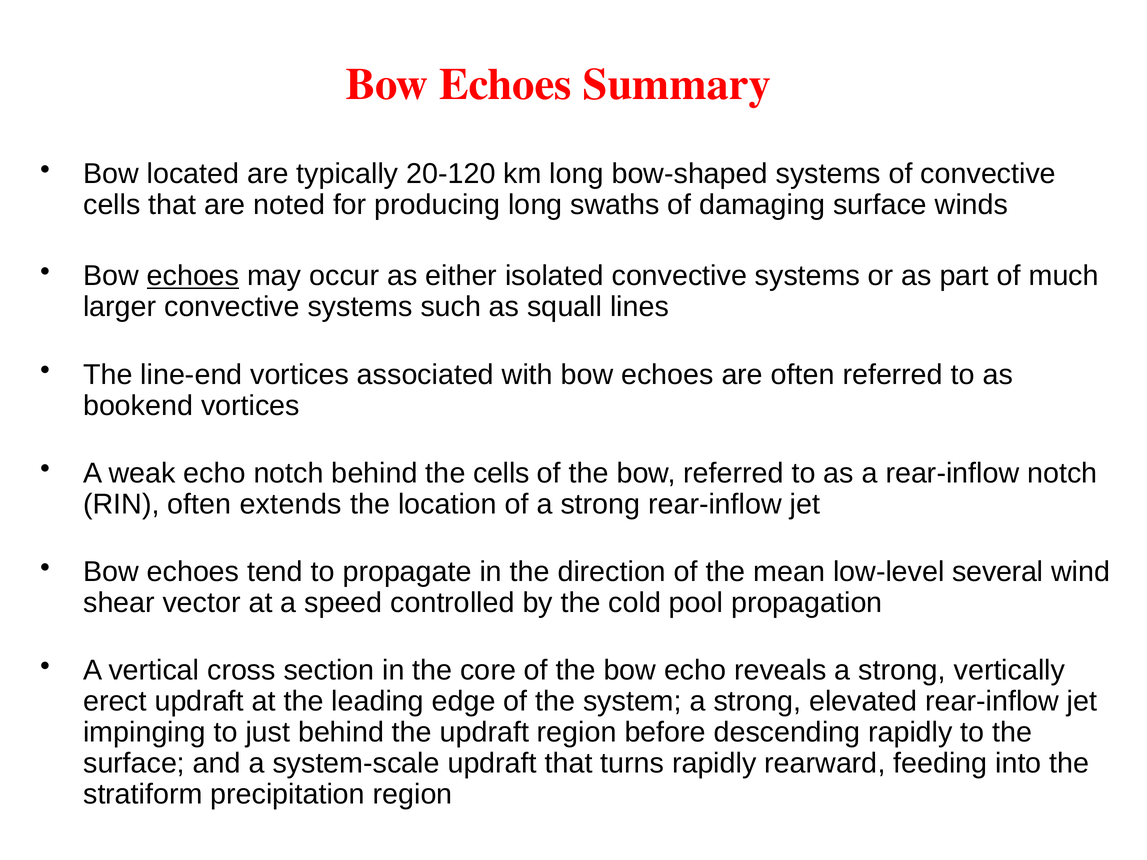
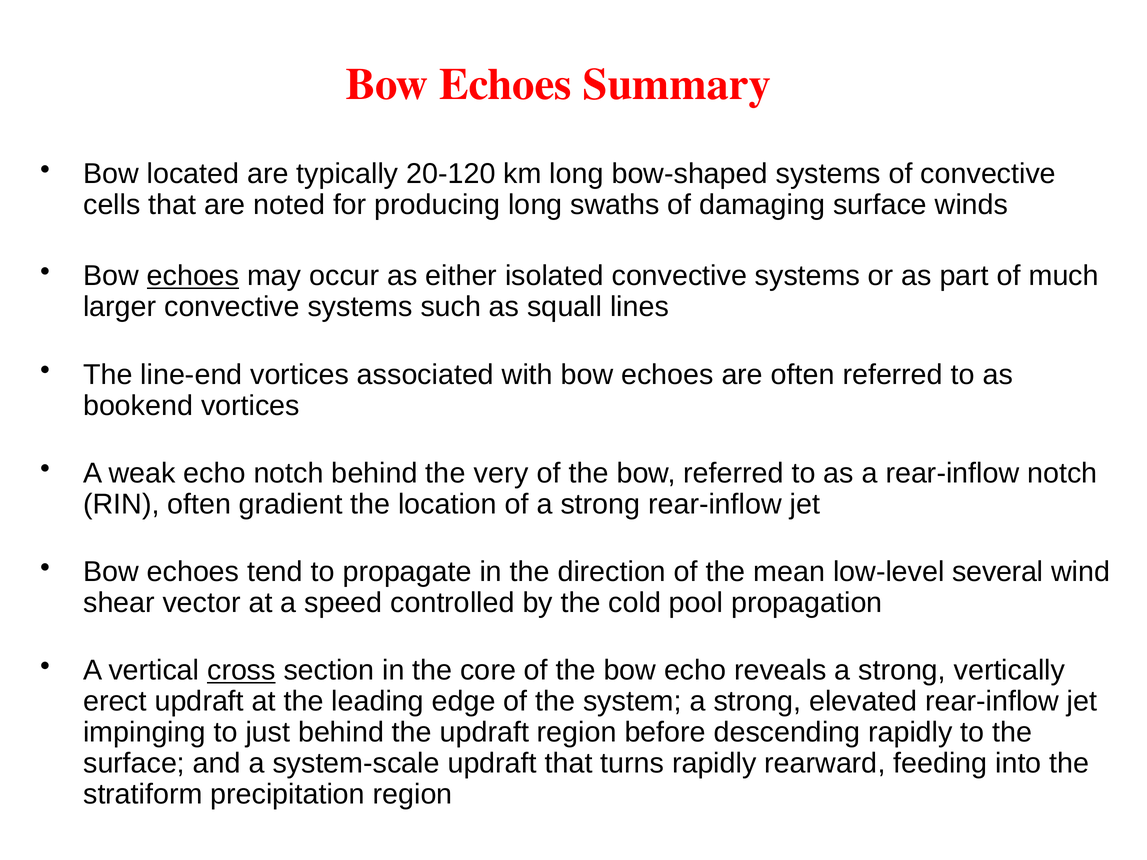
the cells: cells -> very
extends: extends -> gradient
cross underline: none -> present
